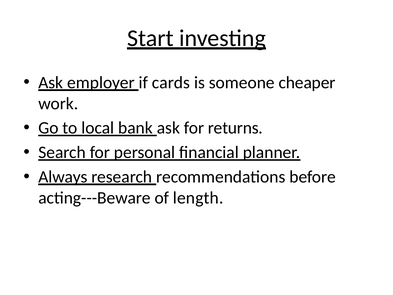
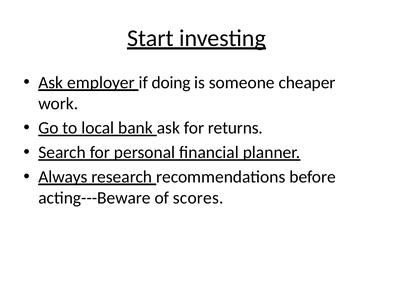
cards: cards -> doing
length: length -> scores
